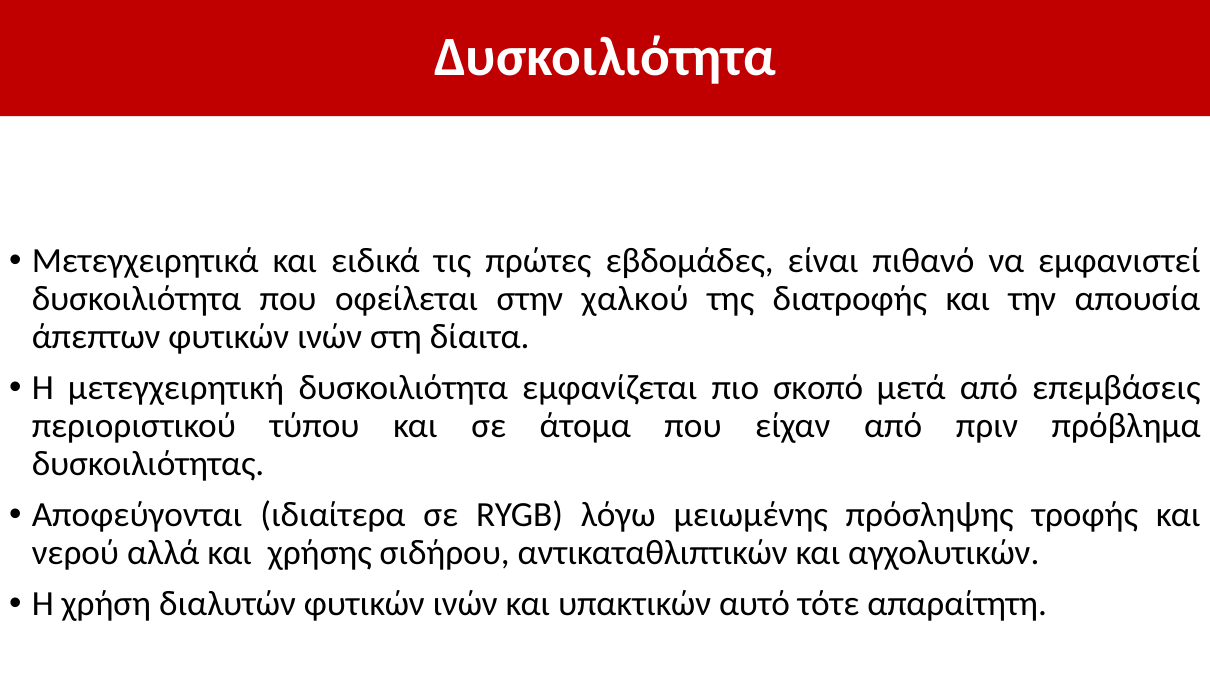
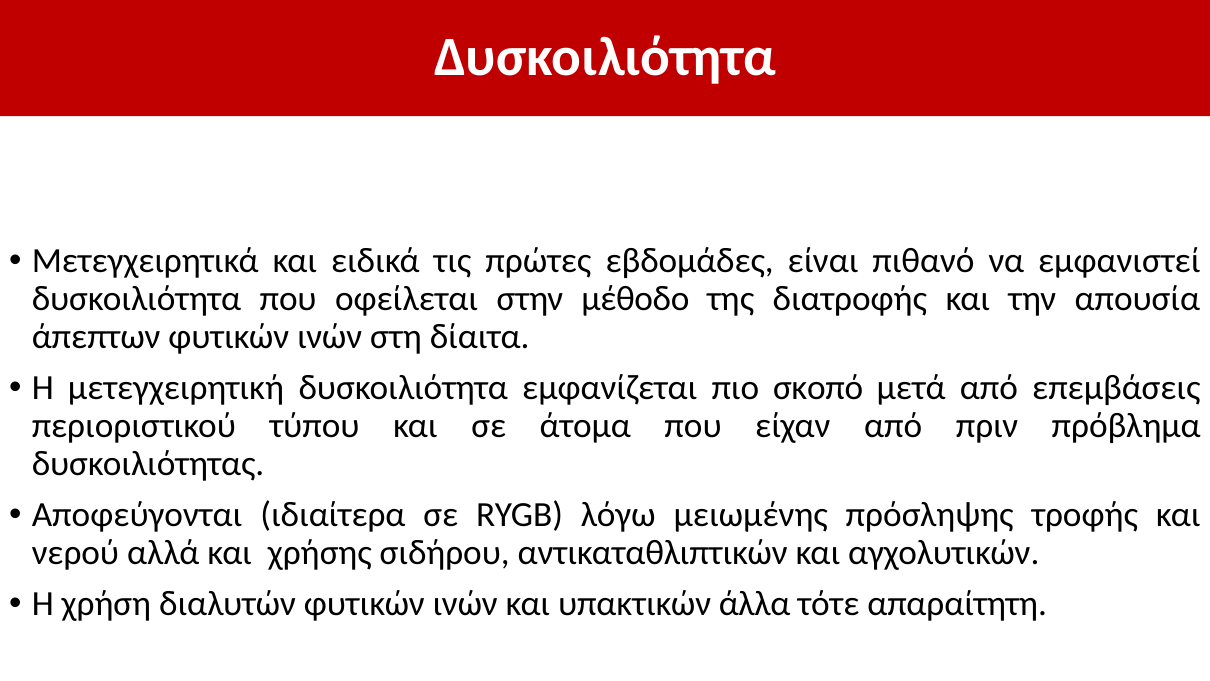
χαλκού: χαλκού -> μέθοδο
αυτό: αυτό -> άλλα
